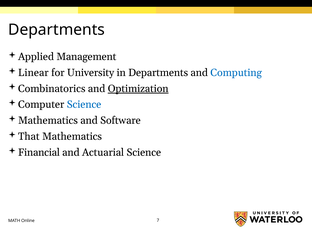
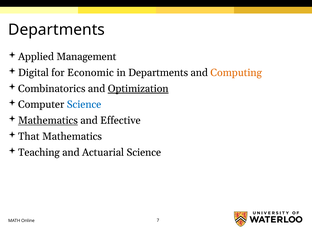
Linear: Linear -> Digital
University: University -> Economic
Computing colour: blue -> orange
Mathematics at (48, 120) underline: none -> present
Software: Software -> Effective
Financial: Financial -> Teaching
